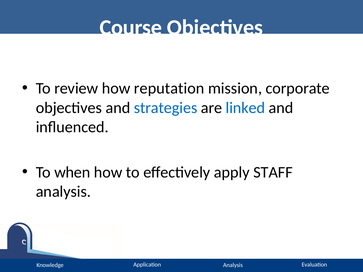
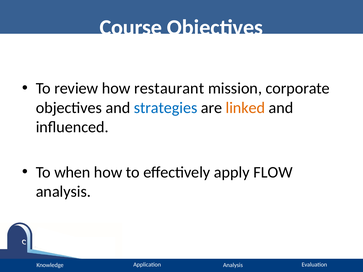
reputation: reputation -> restaurant
linked colour: blue -> orange
STAFF: STAFF -> FLOW
